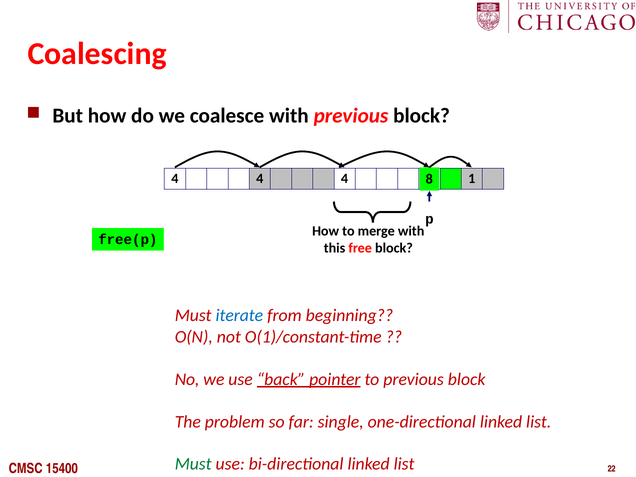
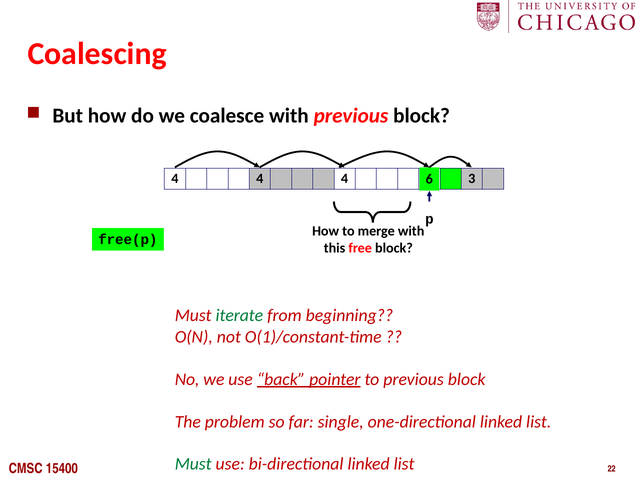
8: 8 -> 6
1: 1 -> 3
iterate colour: blue -> green
